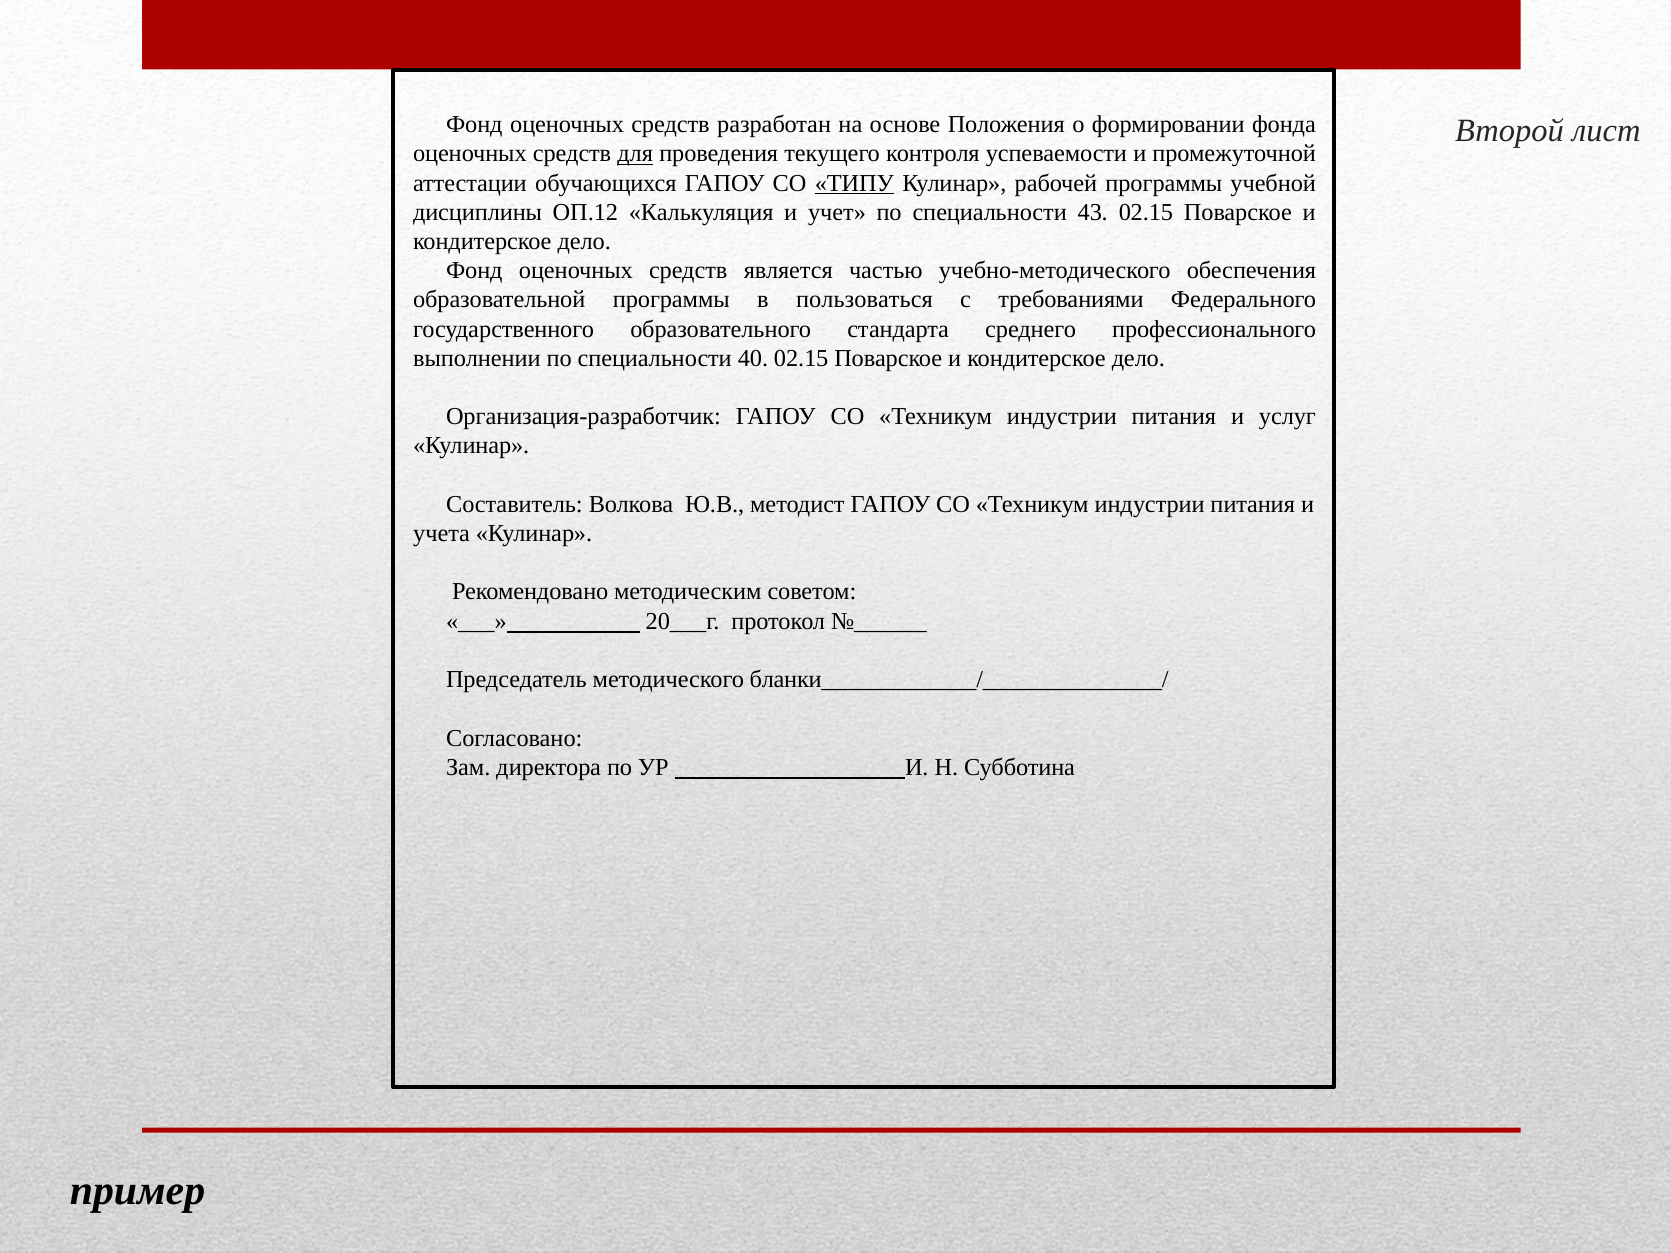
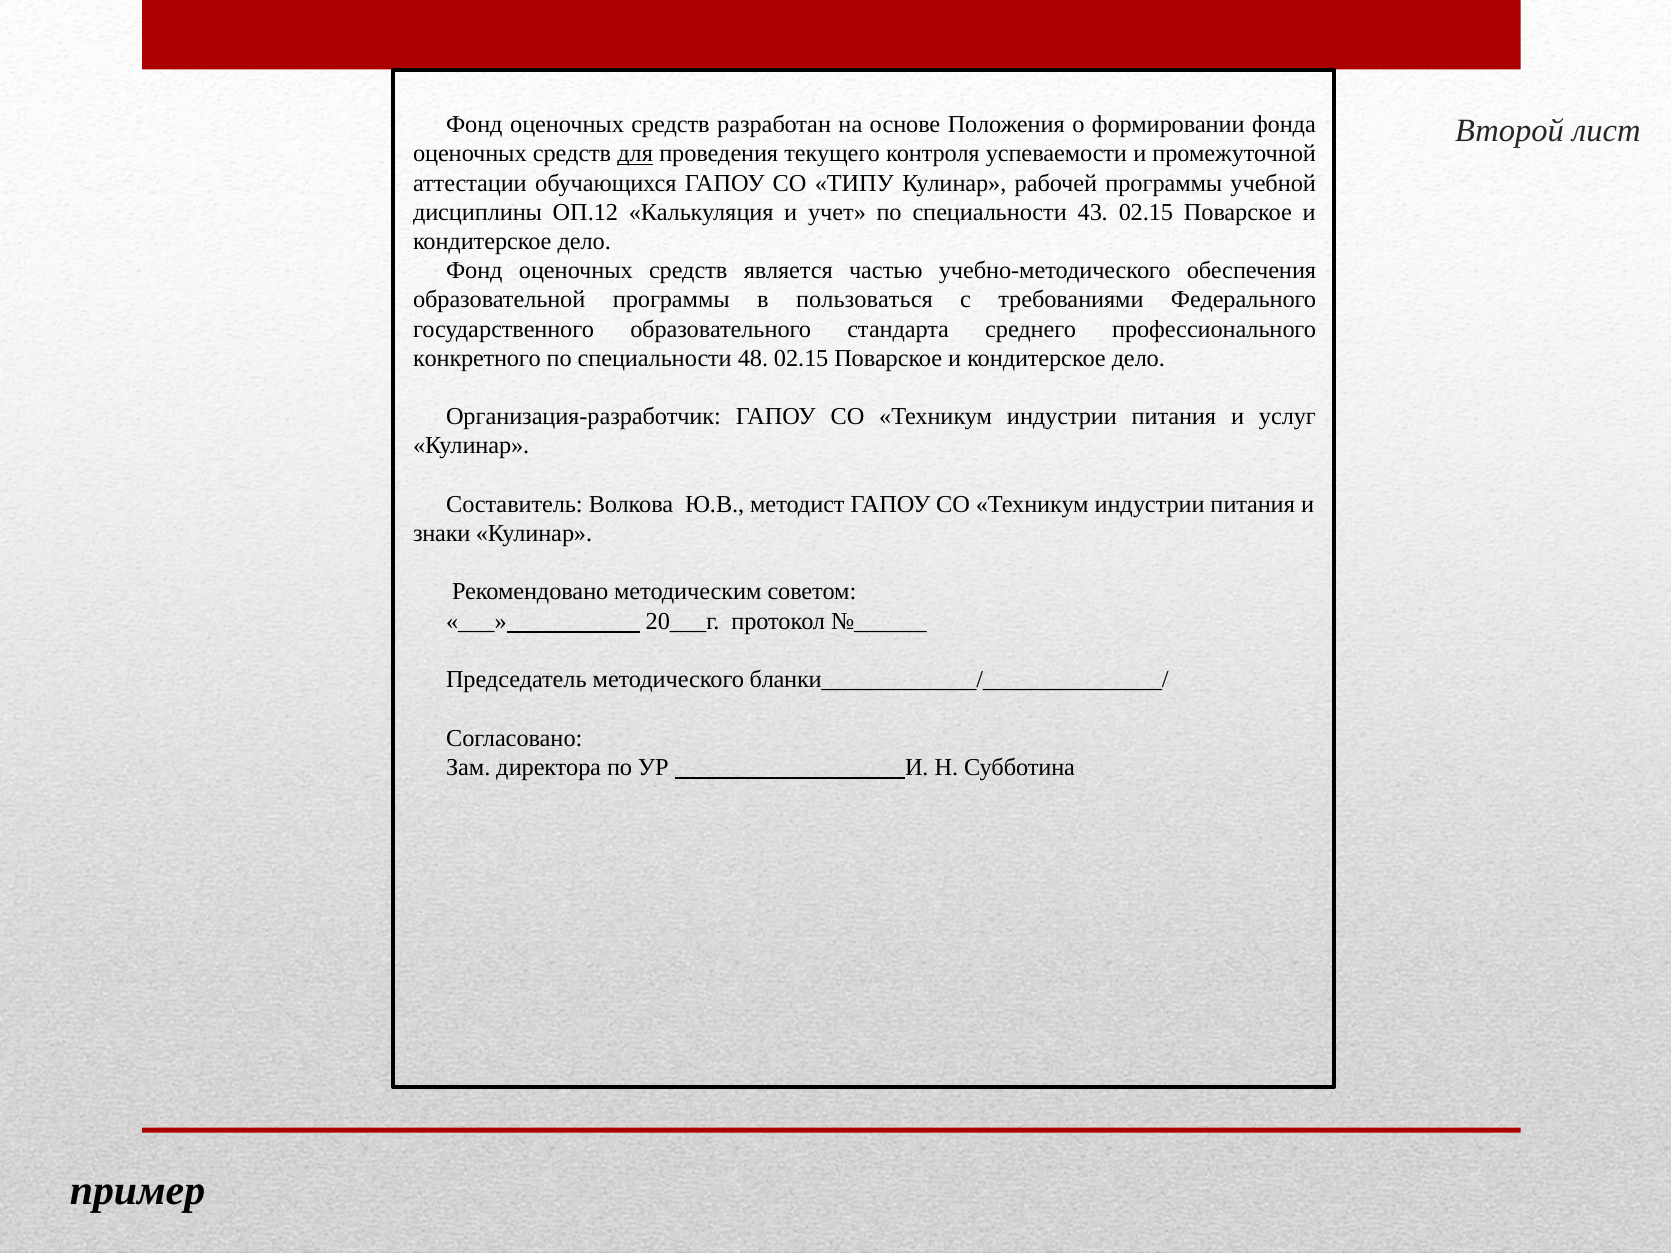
ТИПУ underline: present -> none
выполнении: выполнении -> конкретного
40: 40 -> 48
учета: учета -> знаки
